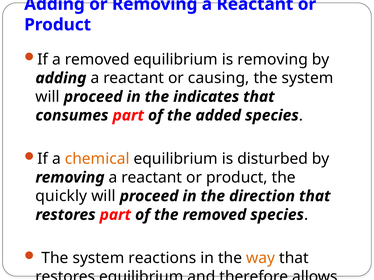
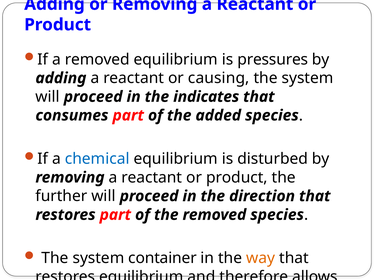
is removing: removing -> pressures
chemical colour: orange -> blue
quickly: quickly -> further
reactions: reactions -> container
